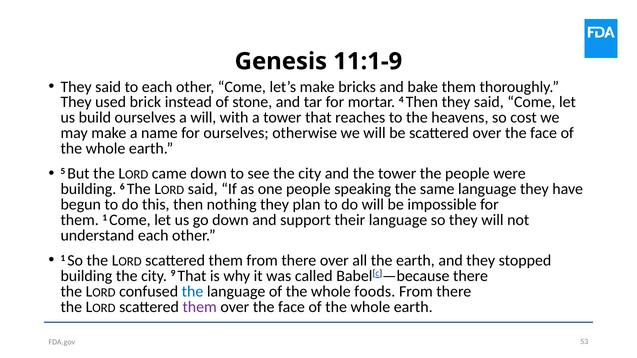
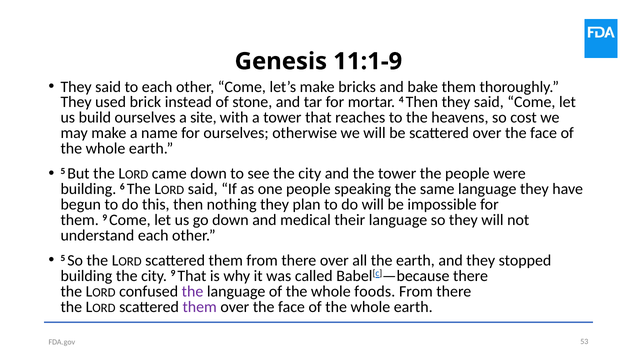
a will: will -> site
them 1: 1 -> 9
support: support -> medical
1 at (63, 258): 1 -> 5
the at (193, 292) colour: blue -> purple
